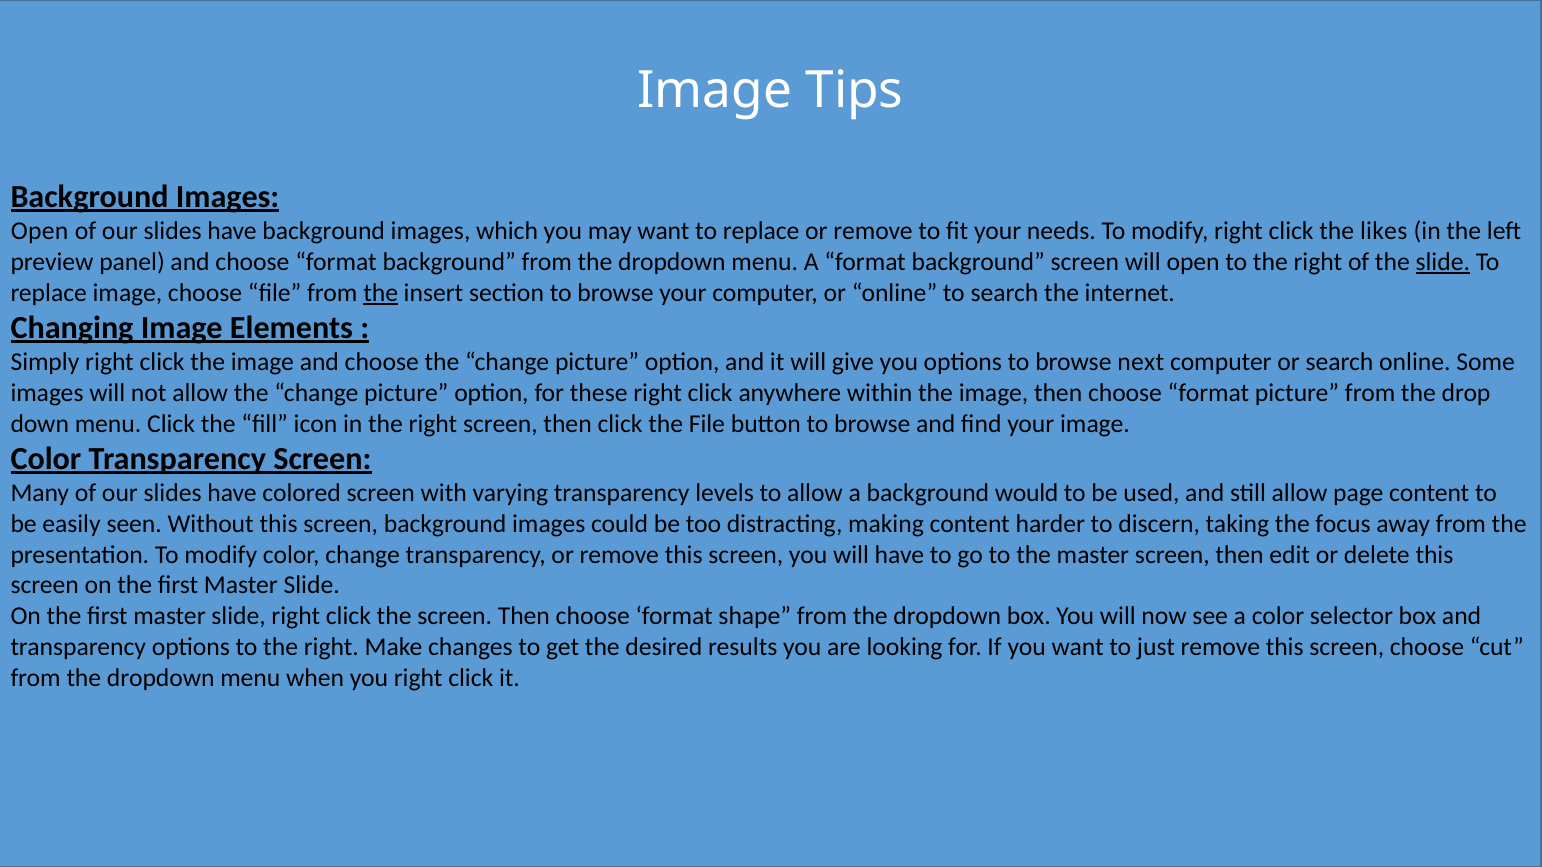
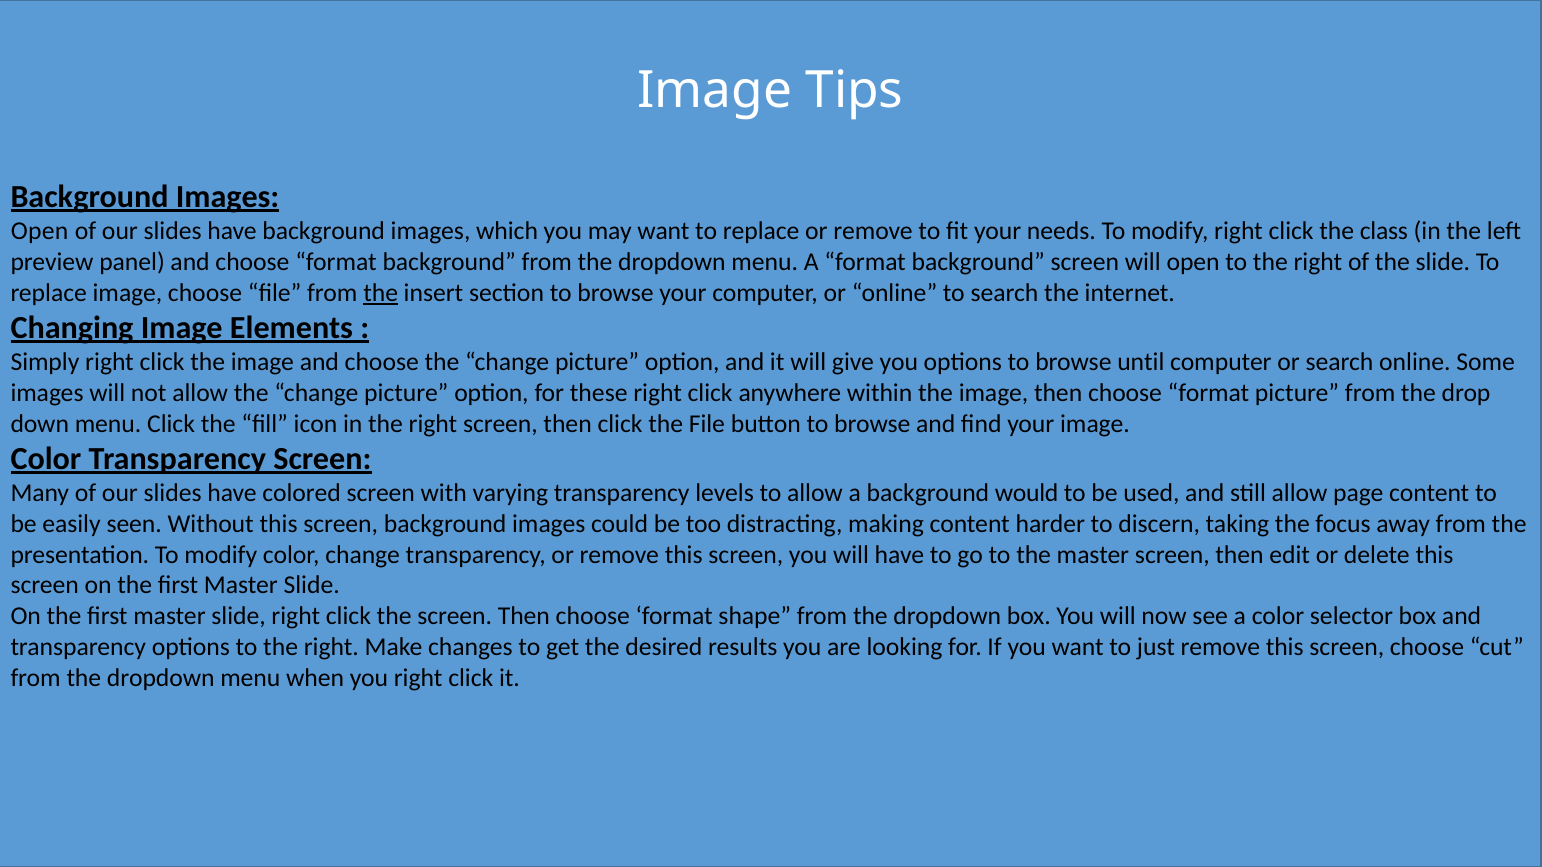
likes: likes -> class
slide at (1443, 262) underline: present -> none
next: next -> until
